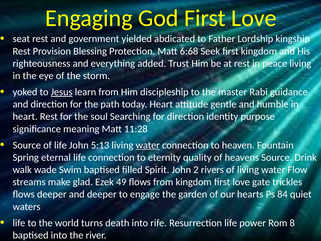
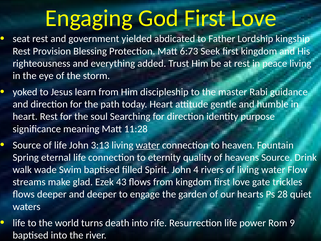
6:68: 6:68 -> 6:73
Jesus underline: present -> none
5:13: 5:13 -> 3:13
2: 2 -> 4
49: 49 -> 43
84: 84 -> 28
8: 8 -> 9
